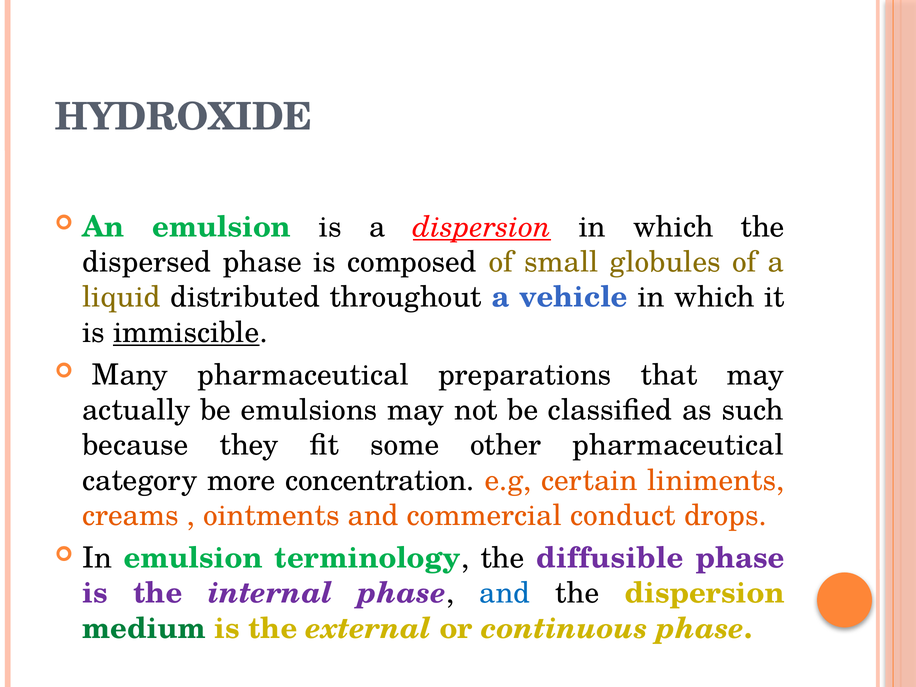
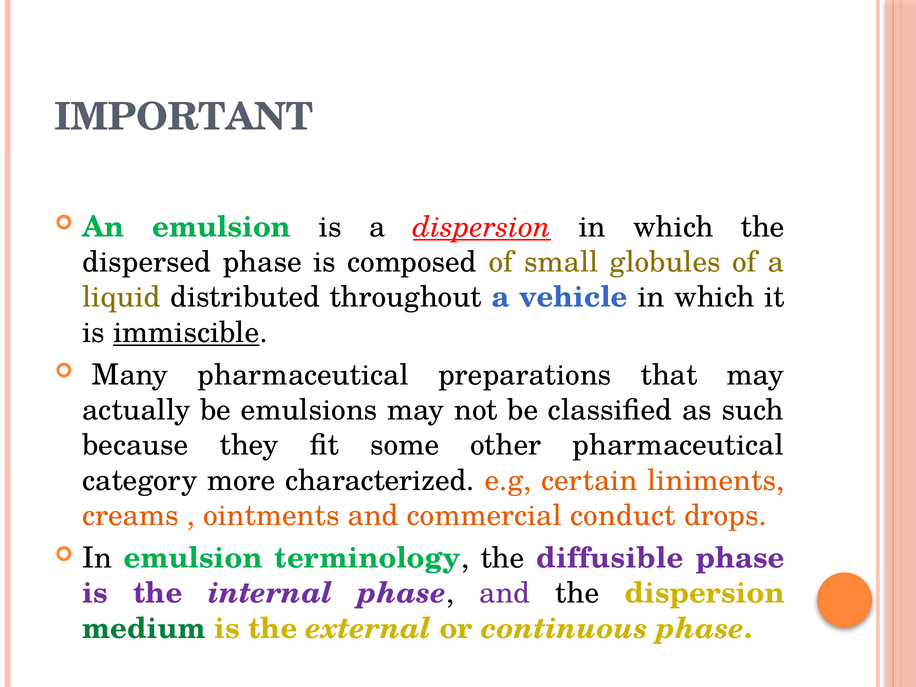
HYDROXIDE: HYDROXIDE -> IMPORTANT
concentration: concentration -> characterized
and at (505, 593) colour: blue -> purple
